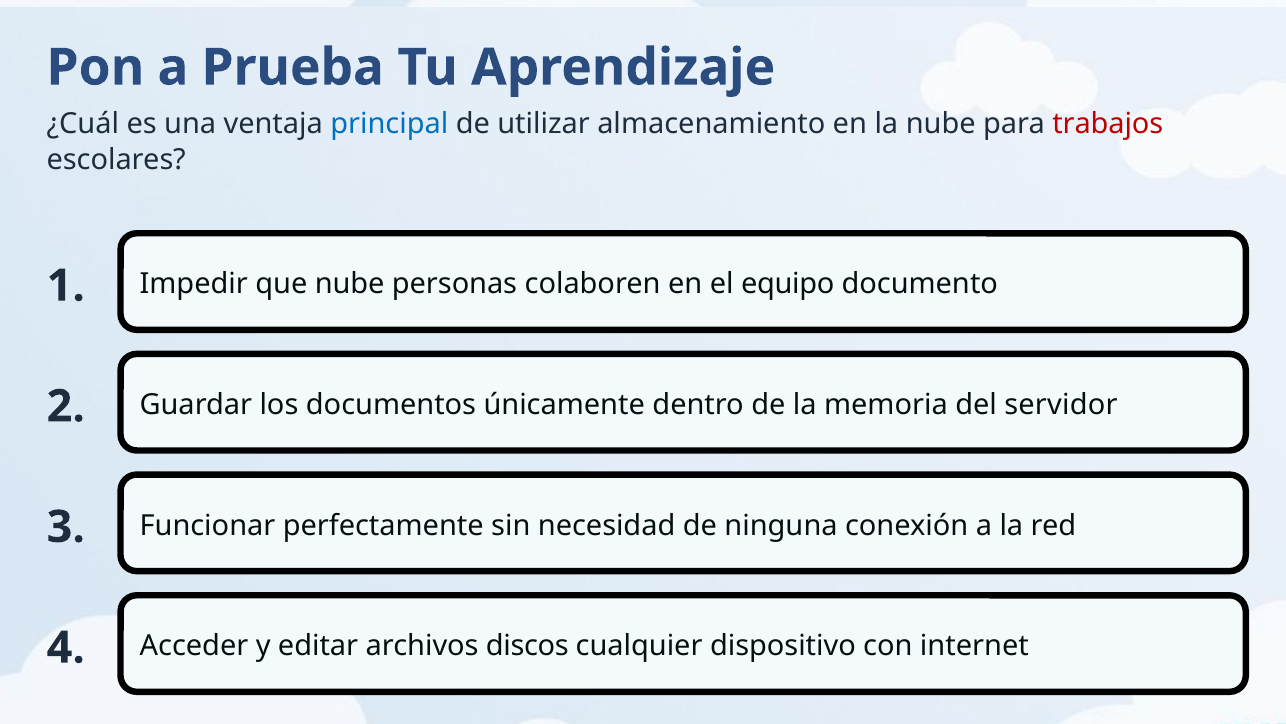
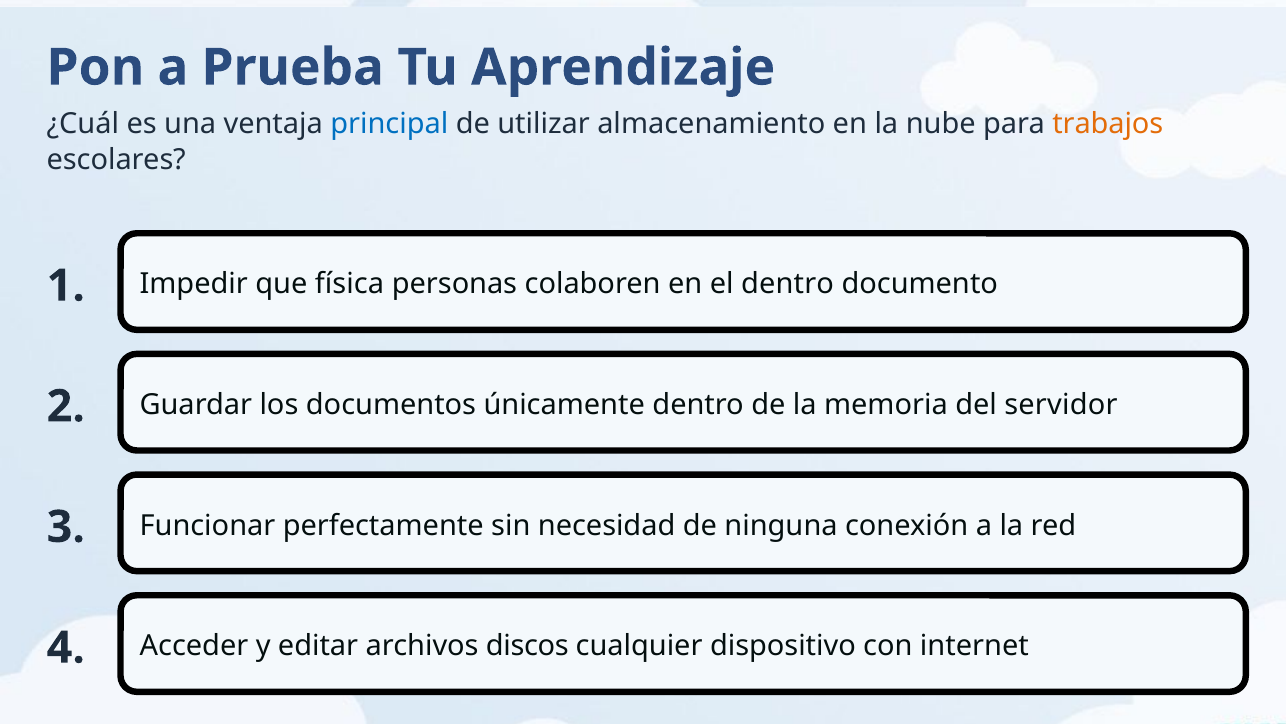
trabajos colour: red -> orange
que nube: nube -> física
el equipo: equipo -> dentro
